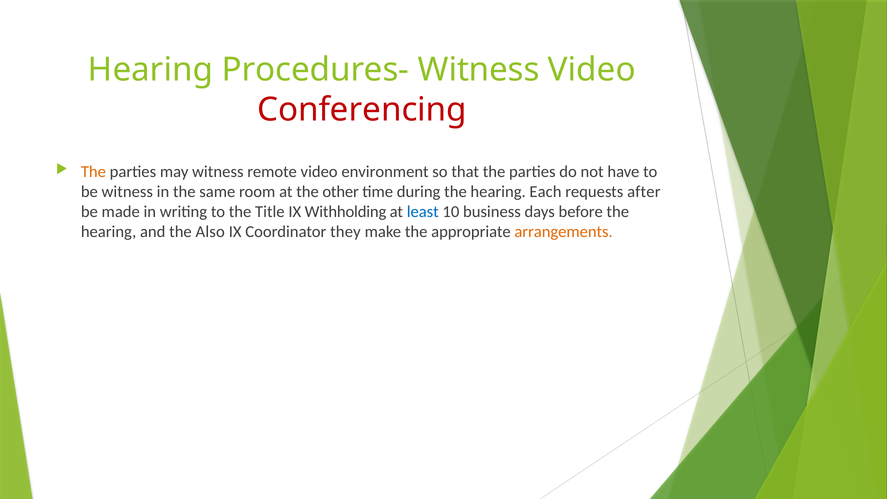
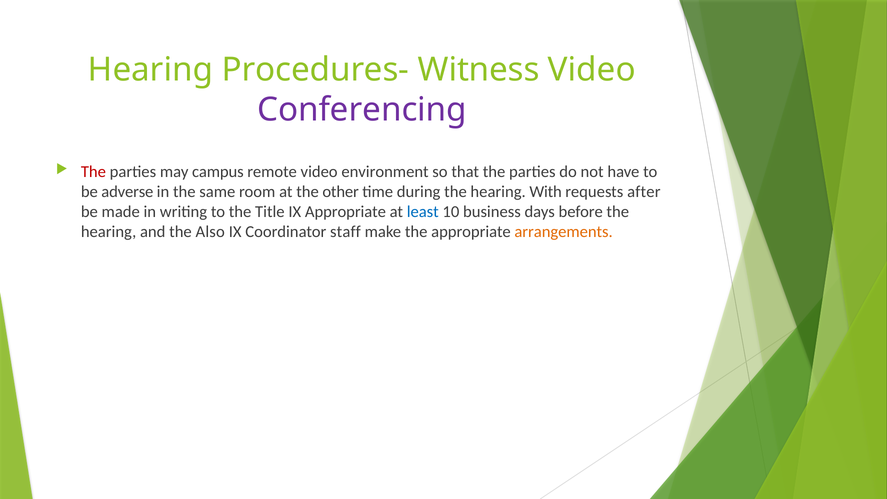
Conferencing colour: red -> purple
The at (93, 172) colour: orange -> red
may witness: witness -> campus
be witness: witness -> adverse
Each: Each -> With
IX Withholding: Withholding -> Appropriate
they: they -> staff
